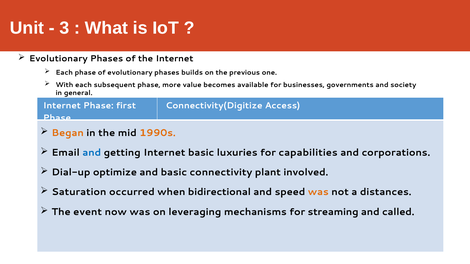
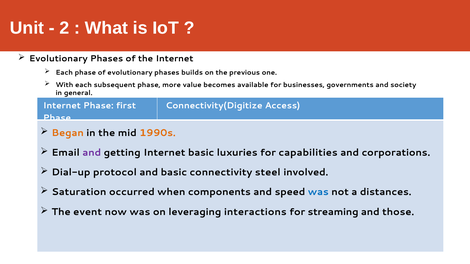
3: 3 -> 2
and at (92, 153) colour: blue -> purple
optimize: optimize -> protocol
plant: plant -> steel
bidirectional: bidirectional -> components
was at (318, 192) colour: orange -> blue
mechanisms: mechanisms -> interactions
called: called -> those
